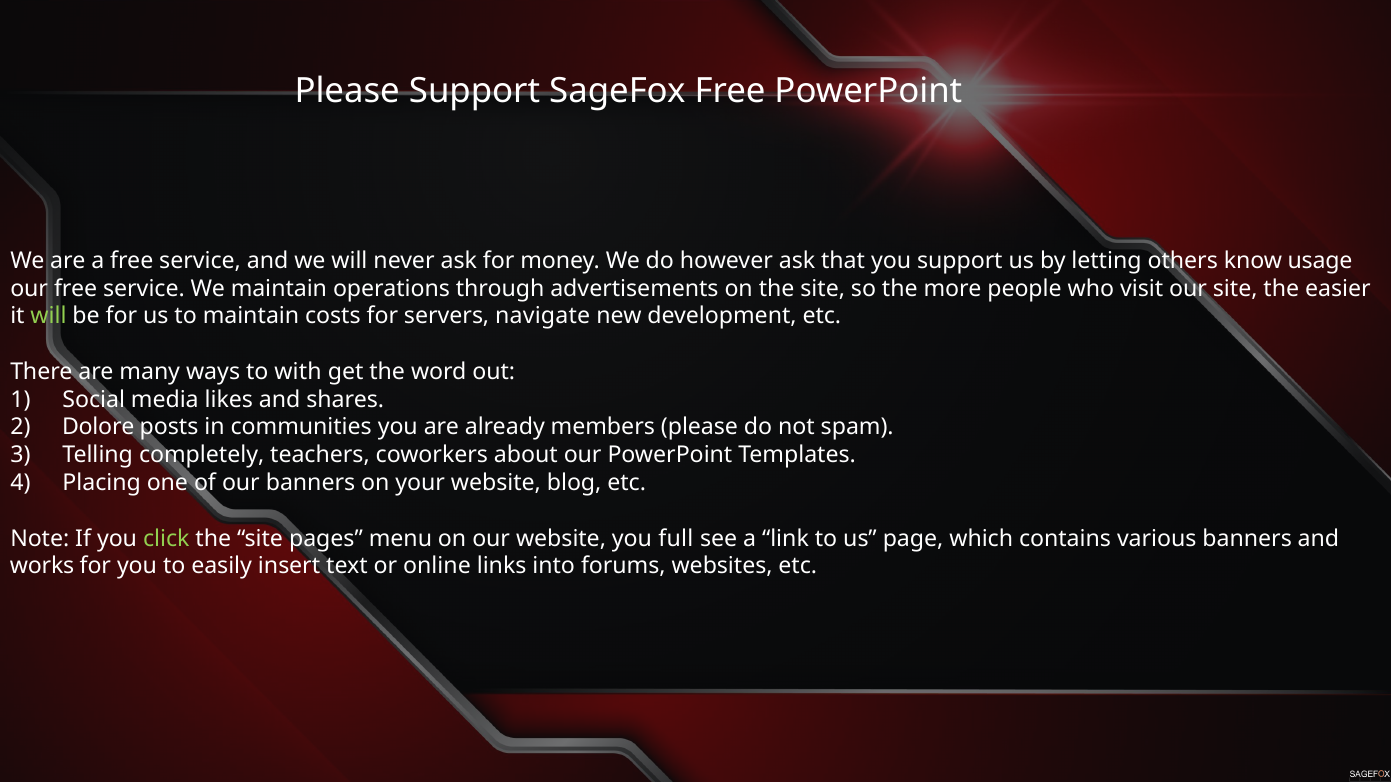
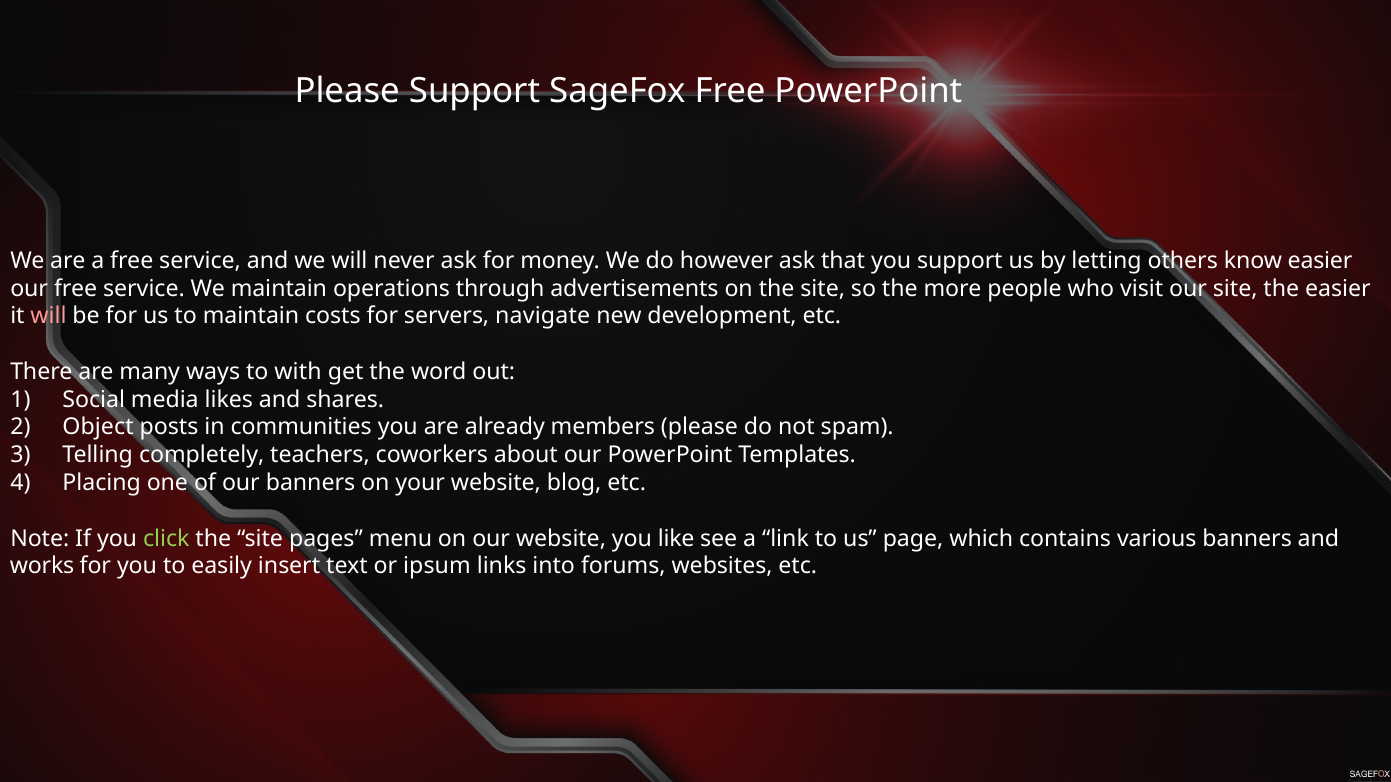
know usage: usage -> easier
will at (48, 316) colour: light green -> pink
Dolore: Dolore -> Object
full: full -> like
online: online -> ipsum
